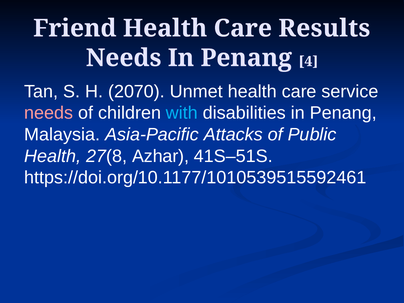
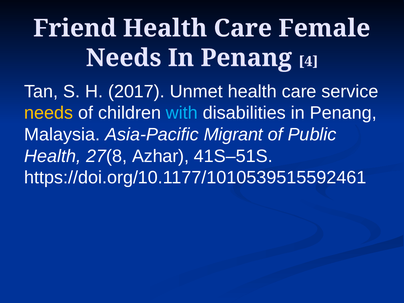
Results: Results -> Female
2070: 2070 -> 2017
needs at (49, 113) colour: pink -> yellow
Attacks: Attacks -> Migrant
